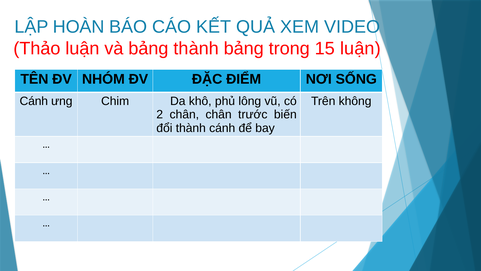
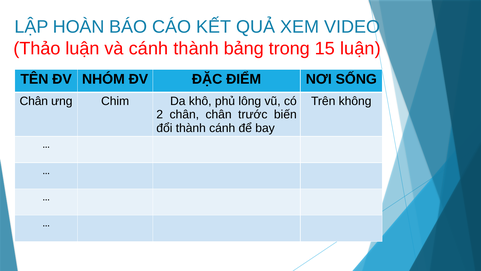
và bảng: bảng -> cánh
Cánh at (34, 101): Cánh -> Chân
